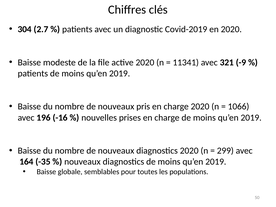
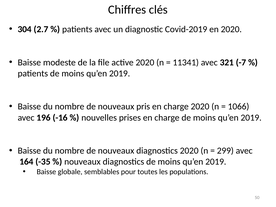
-9: -9 -> -7
